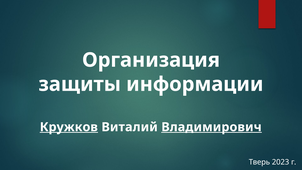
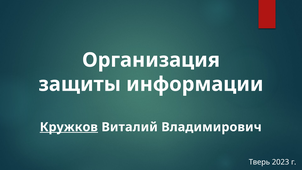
Владимирович underline: present -> none
